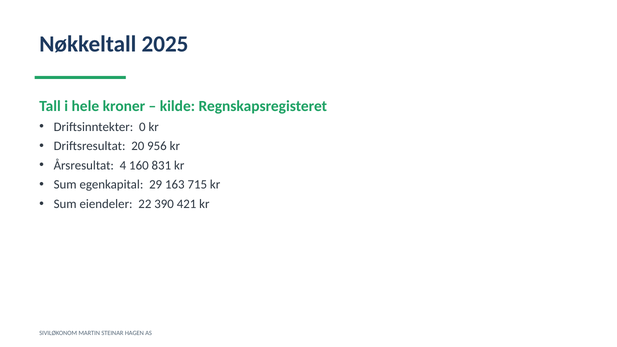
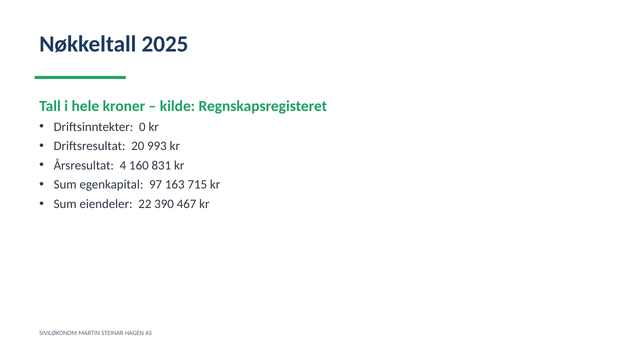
956: 956 -> 993
29: 29 -> 97
421: 421 -> 467
